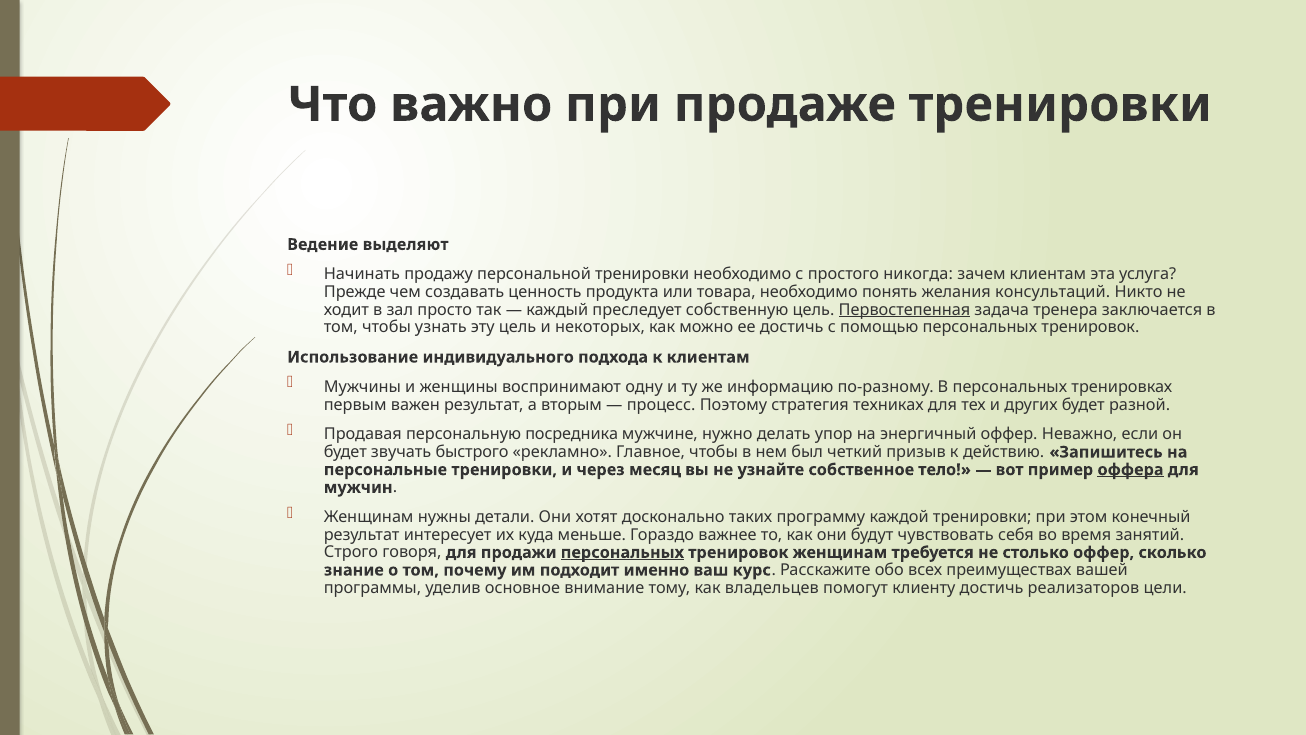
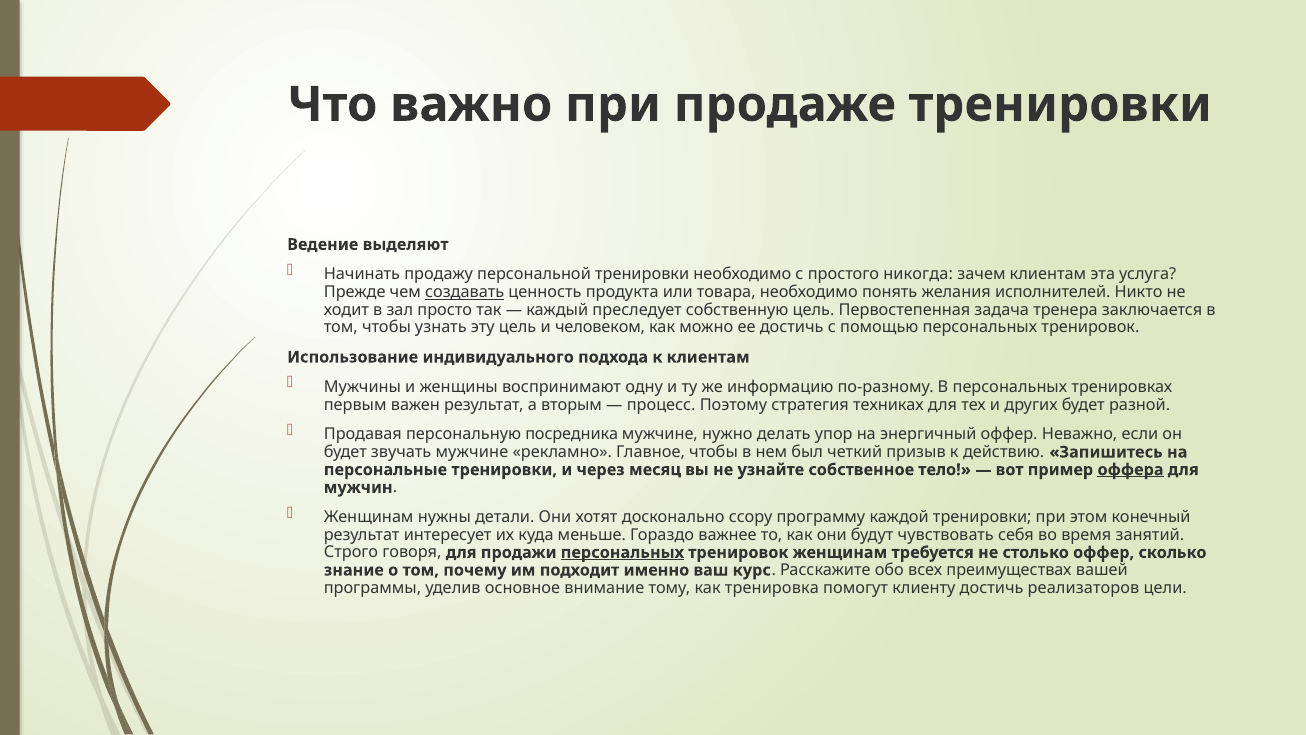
создавать underline: none -> present
консультаций: консультаций -> исполнителей
Первостепенная underline: present -> none
некоторых: некоторых -> человеком
звучать быстрого: быстрого -> мужчине
таких: таких -> ссору
владельцев: владельцев -> тренировка
